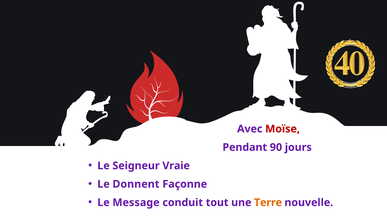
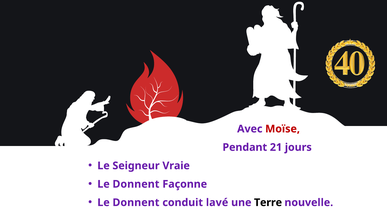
90: 90 -> 21
Message at (136, 202): Message -> Donnent
tout: tout -> lavé
Terre colour: orange -> black
